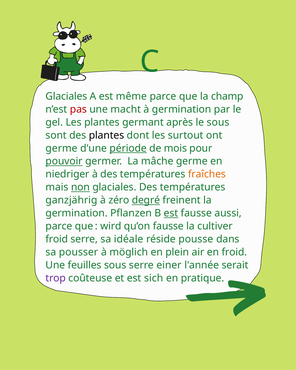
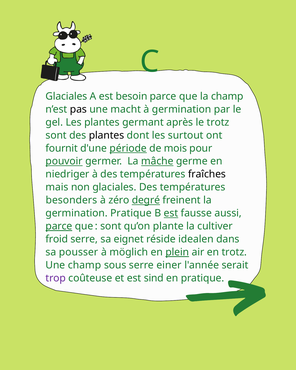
même: même -> besoin
pas colour: red -> black
le sous: sous -> trotz
germe at (62, 148): germe -> fournit
mâche underline: none -> present
fraîches colour: orange -> black
non underline: present -> none
ganzjährig: ganzjährig -> besonders
germination Pflanzen: Pflanzen -> Pratique
parce at (59, 226) underline: none -> present
wird at (111, 226): wird -> sont
qu’on fausse: fausse -> plante
idéale: idéale -> eignet
pousse: pousse -> idealen
plein underline: none -> present
en froid: froid -> trotz
Une feuilles: feuilles -> champ
sich: sich -> sind
